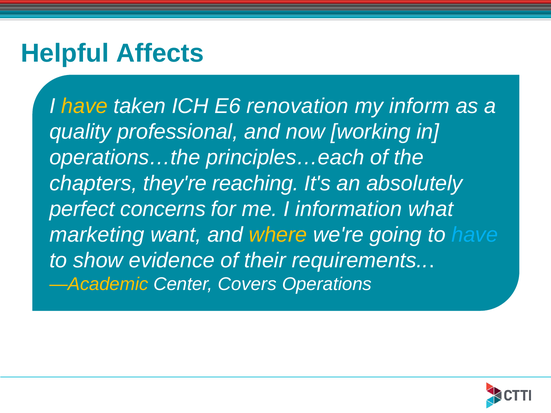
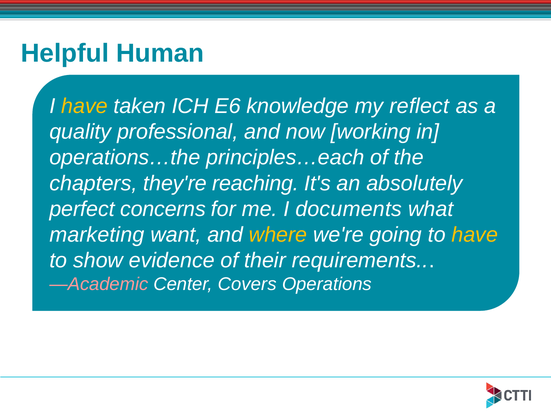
Affects: Affects -> Human
renovation: renovation -> knowledge
inform: inform -> reflect
information: information -> documents
have at (475, 235) colour: light blue -> yellow
—Academic colour: yellow -> pink
